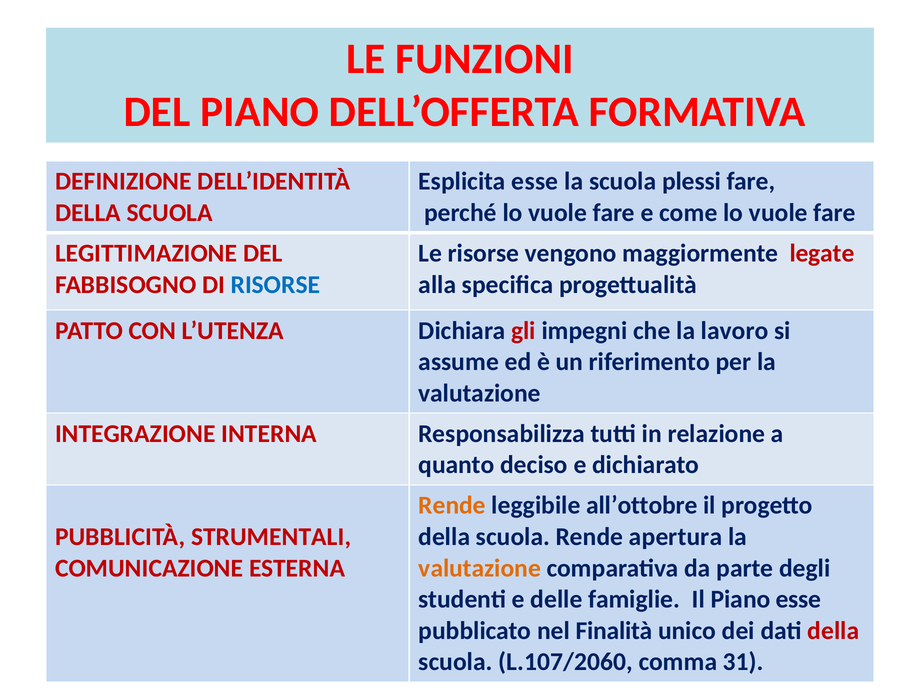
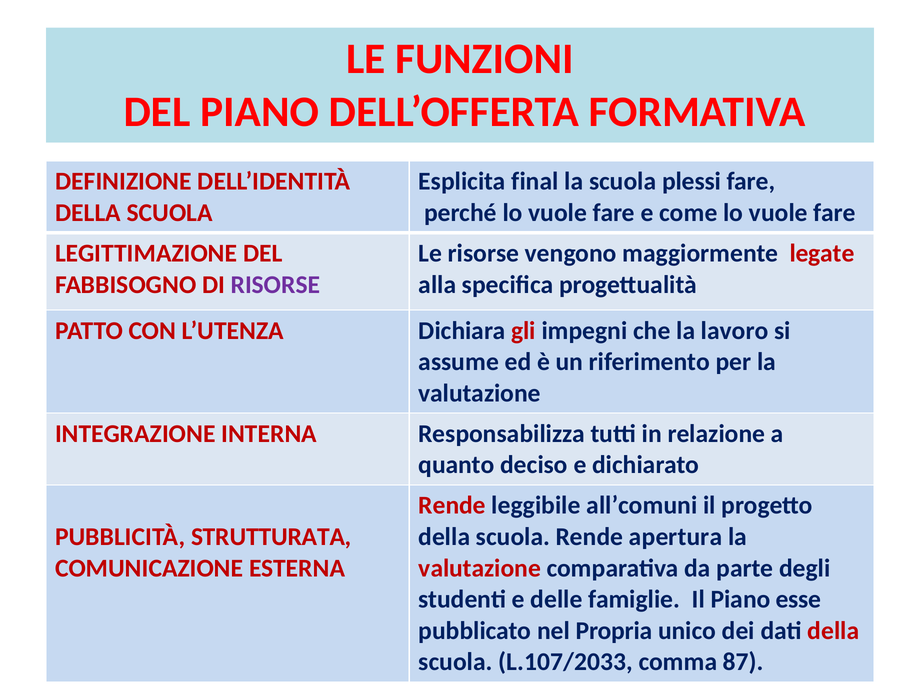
Esplicita esse: esse -> final
RISORSE at (275, 285) colour: blue -> purple
Rende at (452, 506) colour: orange -> red
all’ottobre: all’ottobre -> all’comuni
STRUMENTALI: STRUMENTALI -> STRUTTURATA
valutazione at (480, 568) colour: orange -> red
Finalità: Finalità -> Propria
L.107/2060: L.107/2060 -> L.107/2033
31: 31 -> 87
